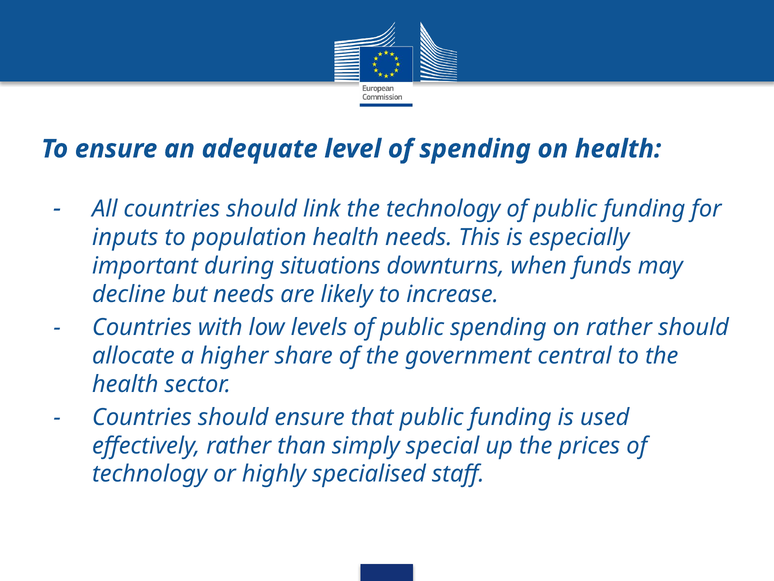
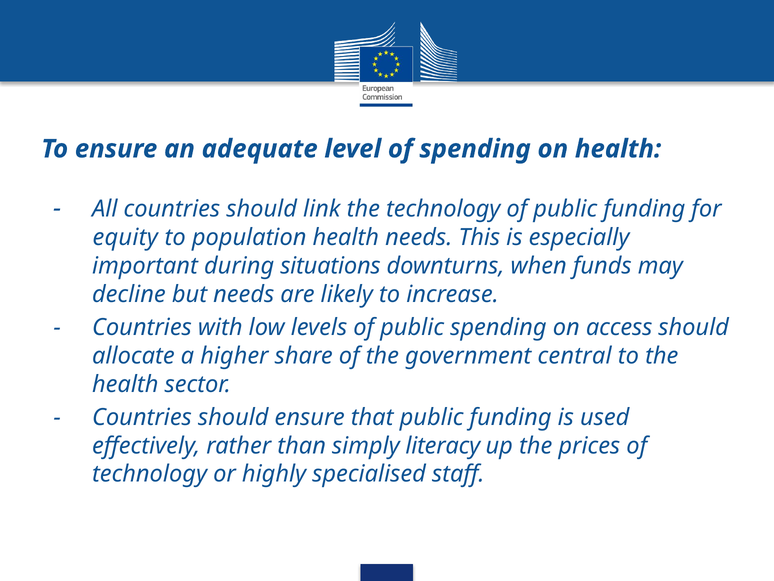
inputs: inputs -> equity
on rather: rather -> access
special: special -> literacy
